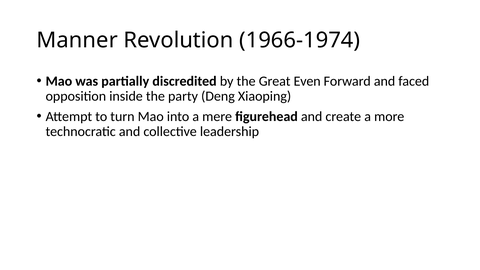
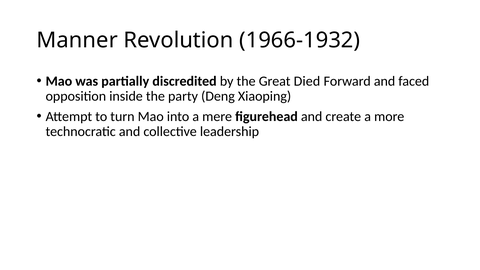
1966-1974: 1966-1974 -> 1966-1932
Even: Even -> Died
